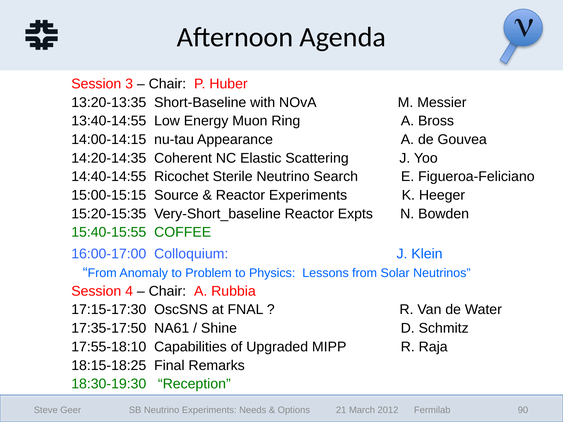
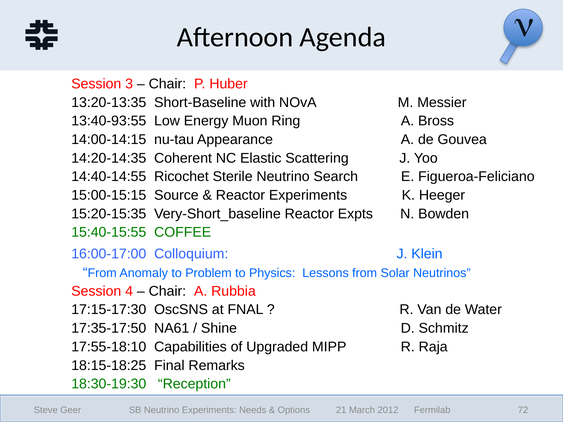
13:40-14:55: 13:40-14:55 -> 13:40-93:55
90: 90 -> 72
